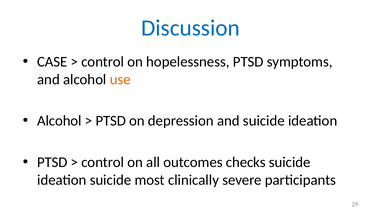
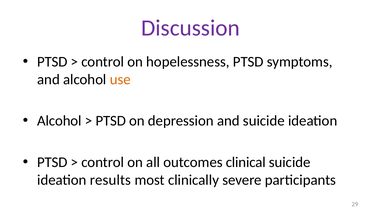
Discussion colour: blue -> purple
CASE at (52, 62): CASE -> PTSD
checks: checks -> clinical
ideation suicide: suicide -> results
